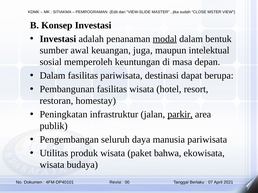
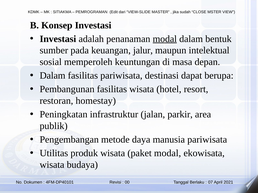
awal: awal -> pada
juga: juga -> jalur
parkir underline: present -> none
seluruh: seluruh -> metode
paket bahwa: bahwa -> modal
